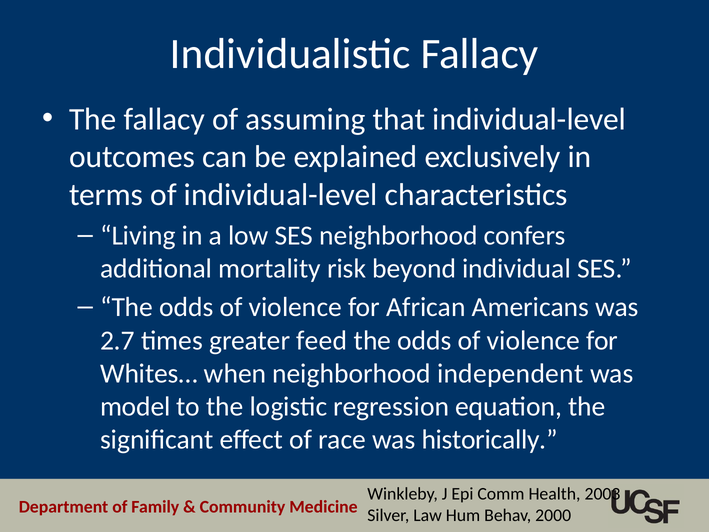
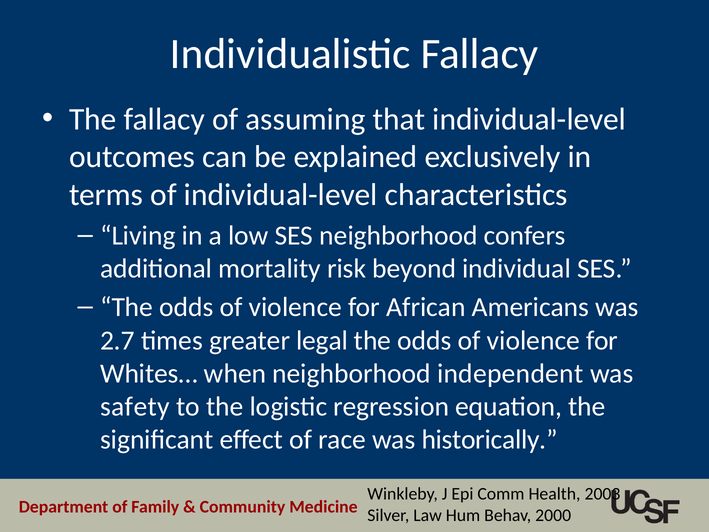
feed: feed -> legal
model: model -> safety
